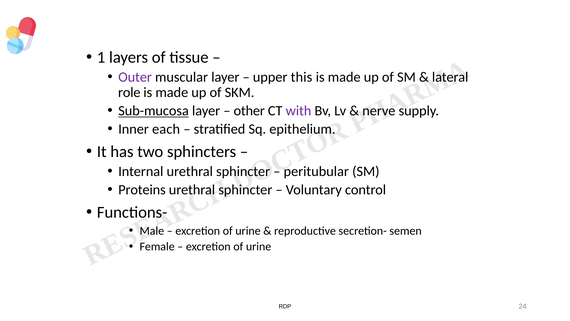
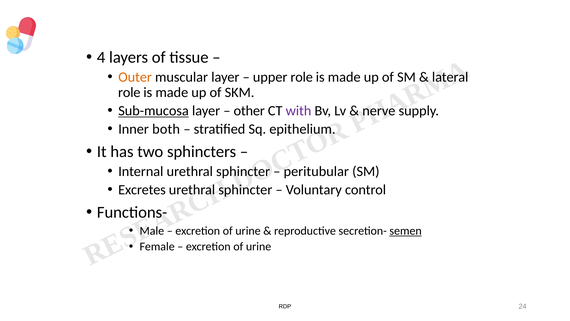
1: 1 -> 4
Outer colour: purple -> orange
upper this: this -> role
each: each -> both
Proteins: Proteins -> Excretes
semen underline: none -> present
